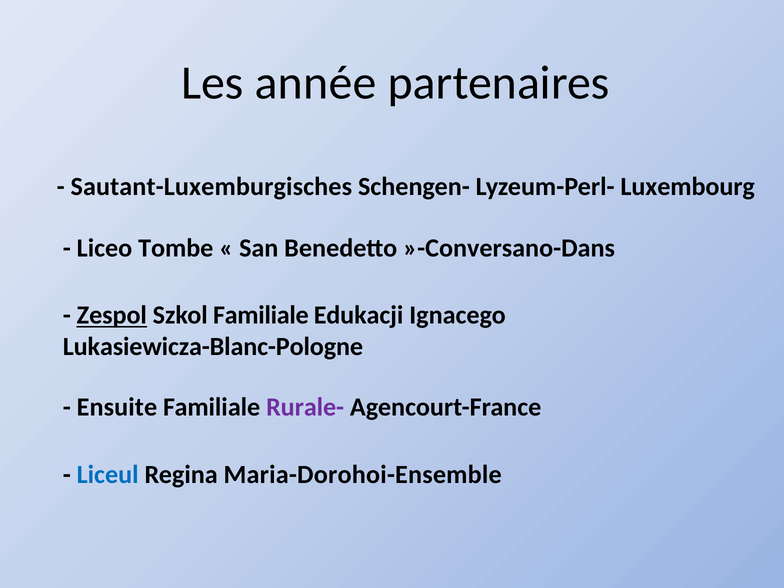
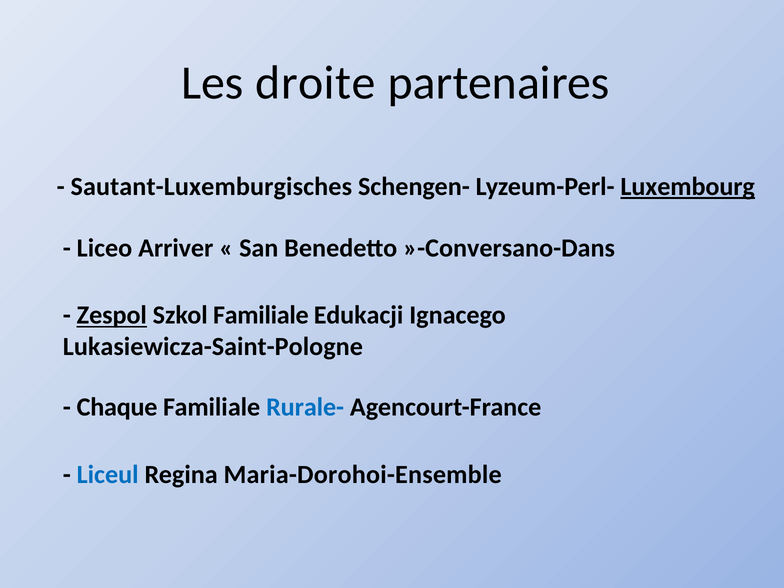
année: année -> droite
Luxembourg underline: none -> present
Tombe: Tombe -> Arriver
Lukasiewicza-Blanc-Pologne: Lukasiewicza-Blanc-Pologne -> Lukasiewicza-Saint-Pologne
Ensuite: Ensuite -> Chaque
Rurale- colour: purple -> blue
